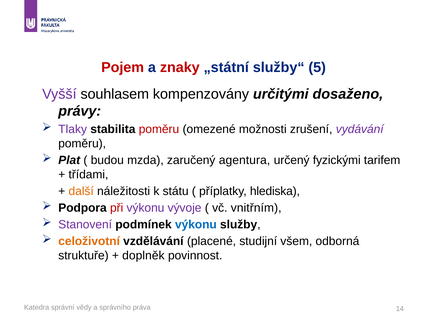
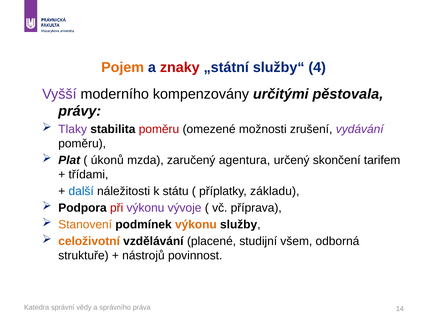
Pojem colour: red -> orange
5: 5 -> 4
souhlasem: souhlasem -> moderního
dosaženo: dosaženo -> pěstovala
budou: budou -> úkonů
fyzickými: fyzickými -> skončení
další colour: orange -> blue
hlediska: hlediska -> základu
vnitřním: vnitřním -> příprava
Stanovení colour: purple -> orange
výkonu at (196, 224) colour: blue -> orange
doplněk: doplněk -> nástrojů
